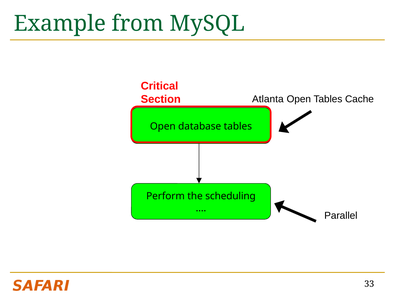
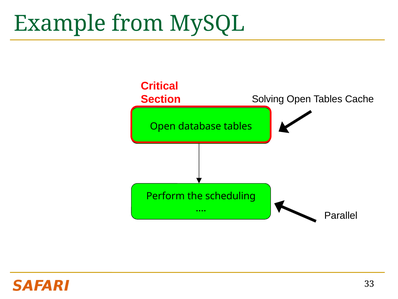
Atlanta: Atlanta -> Solving
